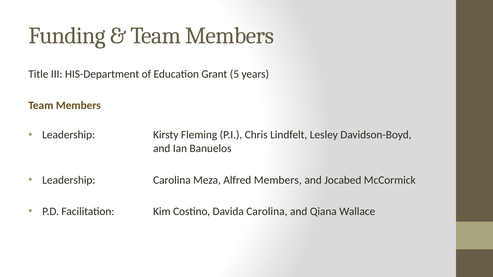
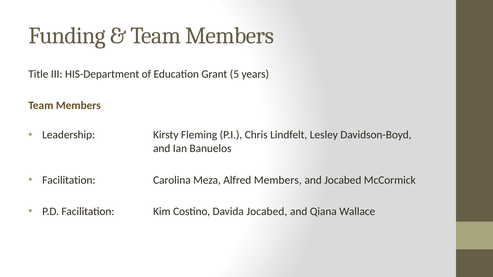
Leadership at (69, 180): Leadership -> Facilitation
Davida Carolina: Carolina -> Jocabed
